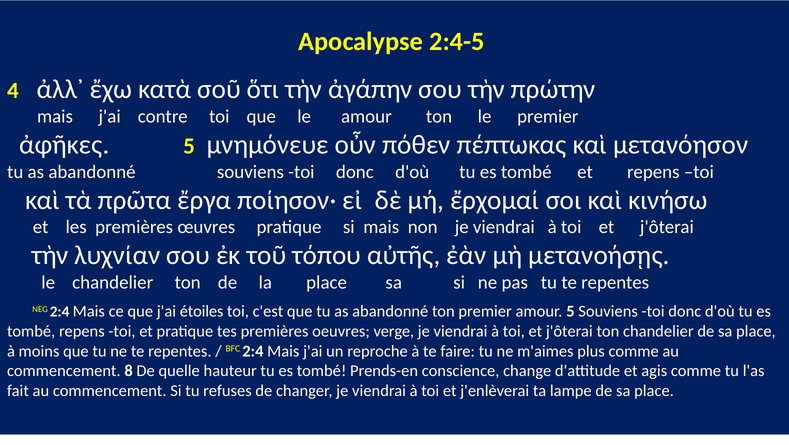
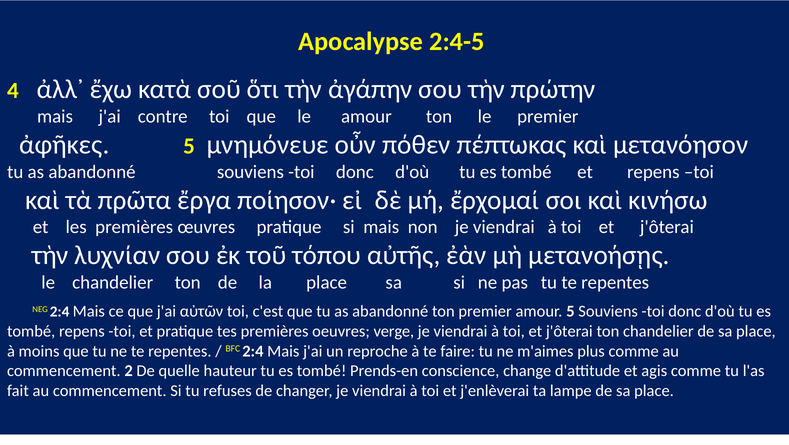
étoiles: étoiles -> αὐτῶν
8: 8 -> 2
